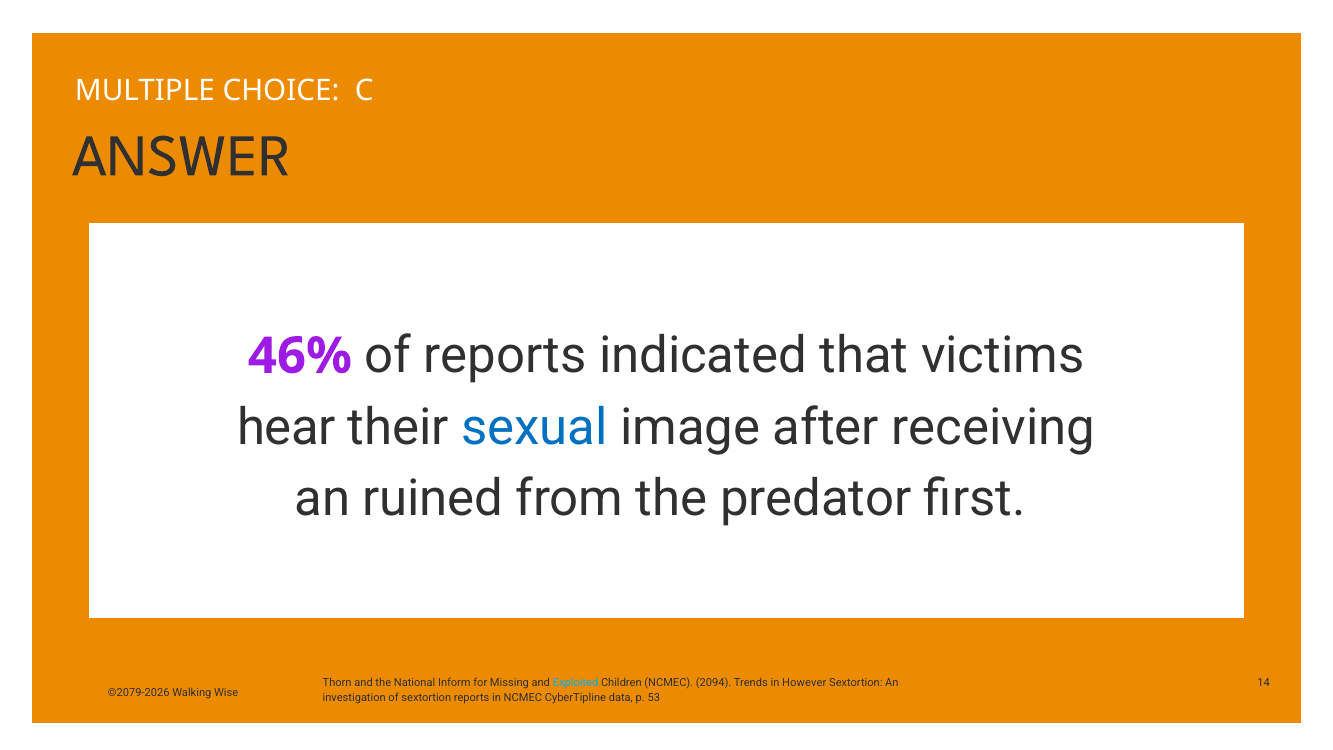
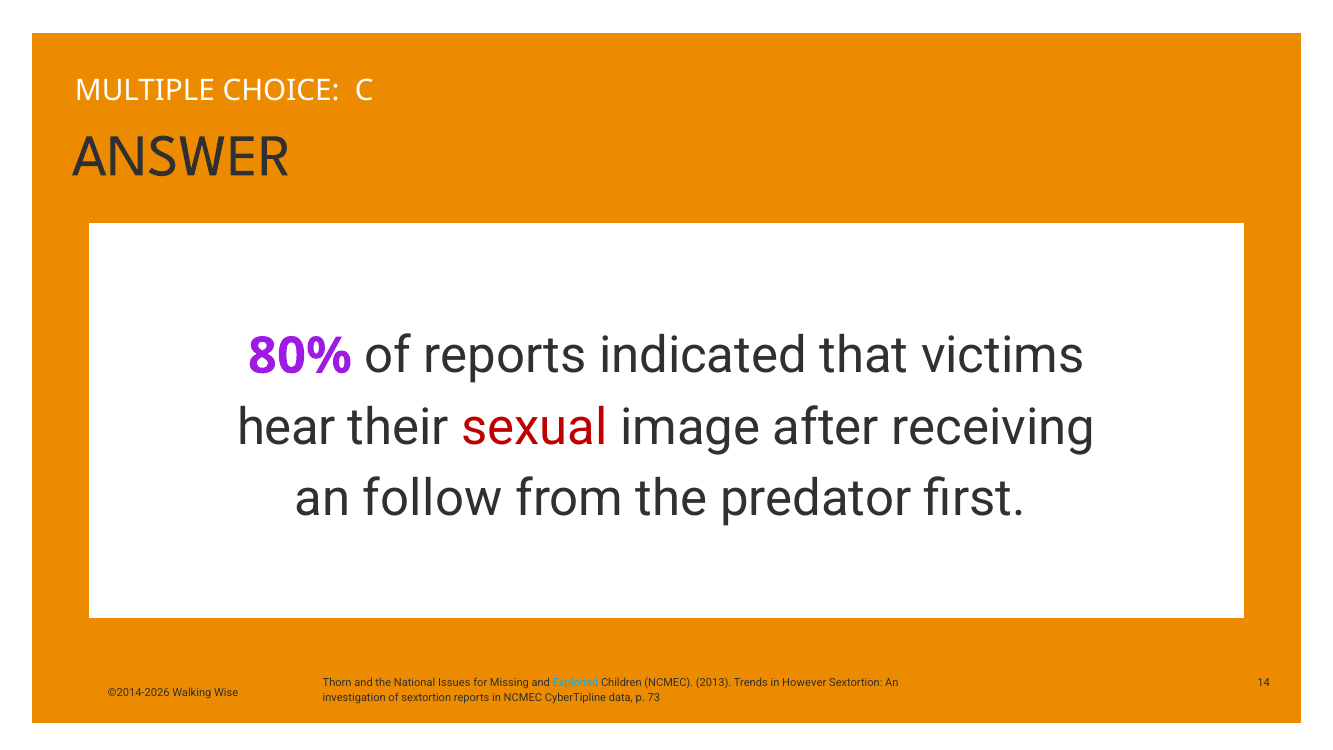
46%: 46% -> 80%
sexual colour: blue -> red
ruined: ruined -> follow
Inform: Inform -> Issues
2094: 2094 -> 2013
©2079-2026: ©2079-2026 -> ©2014-2026
53: 53 -> 73
